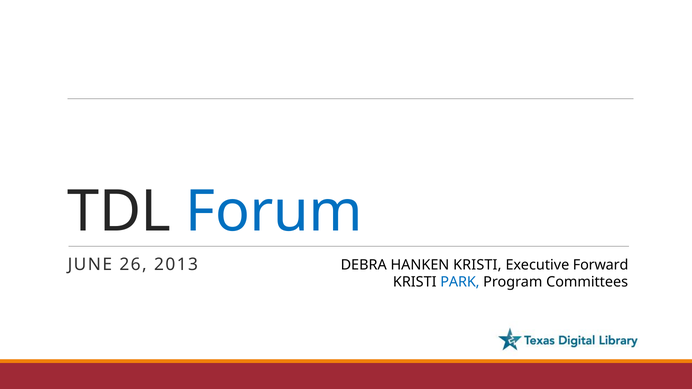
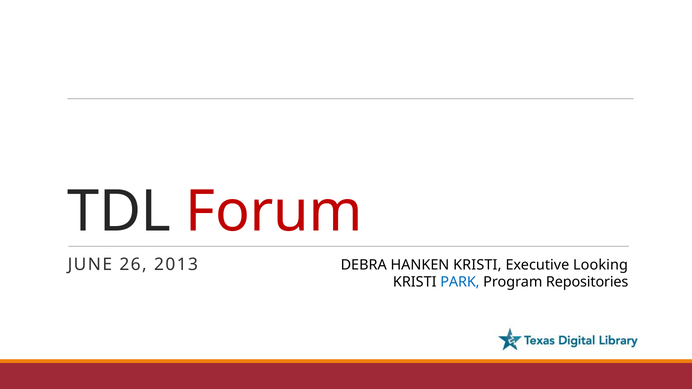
Forum colour: blue -> red
Forward: Forward -> Looking
Committees: Committees -> Repositories
